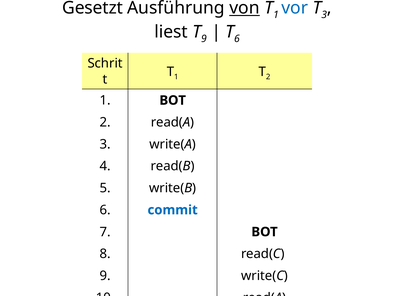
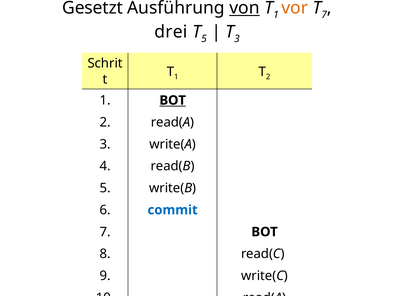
vor colour: blue -> orange
3 at (324, 15): 3 -> 7
liest: liest -> drei
9 at (204, 39): 9 -> 5
6 at (237, 39): 6 -> 3
BOT at (173, 100) underline: none -> present
